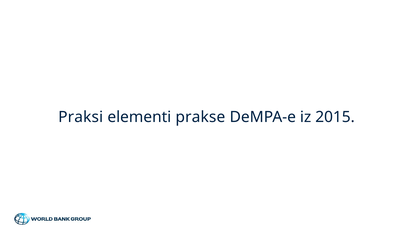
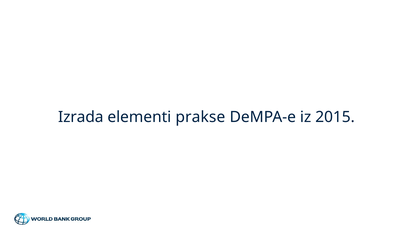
Praksi: Praksi -> Izrada
